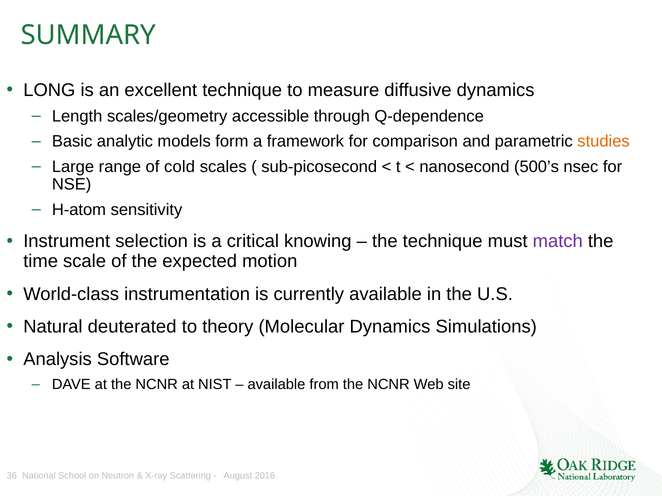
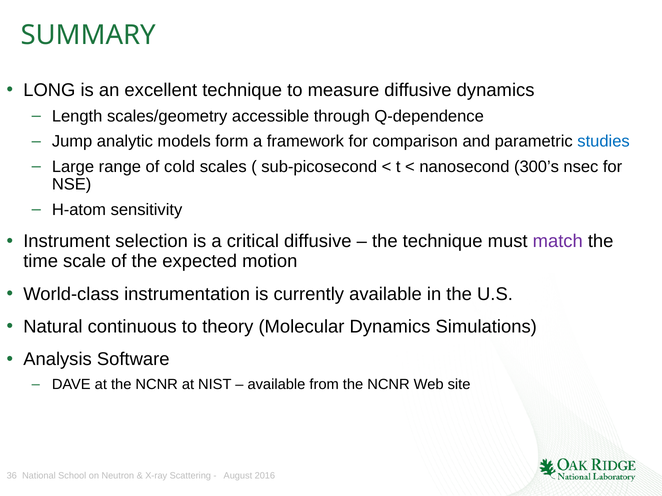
Basic: Basic -> Jump
studies colour: orange -> blue
500’s: 500’s -> 300’s
critical knowing: knowing -> diffusive
deuterated: deuterated -> continuous
